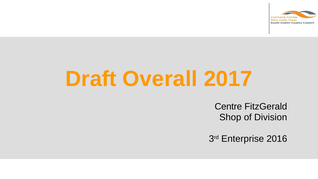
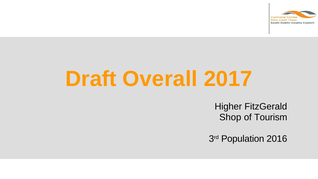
Centre: Centre -> Higher
Division: Division -> Tourism
Enterprise: Enterprise -> Population
